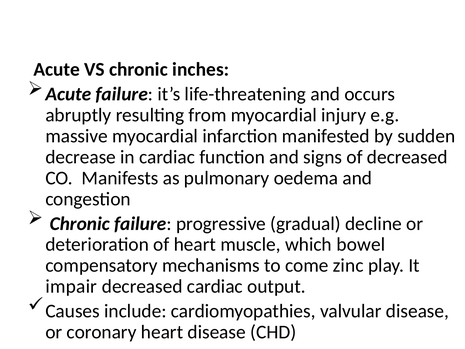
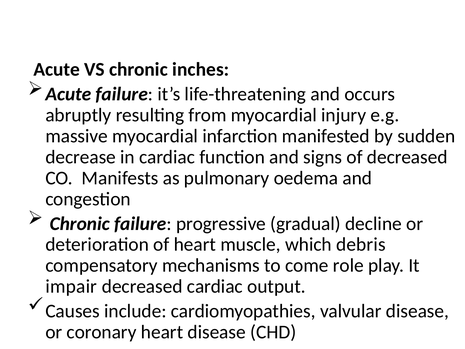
bowel: bowel -> debris
zinc: zinc -> role
